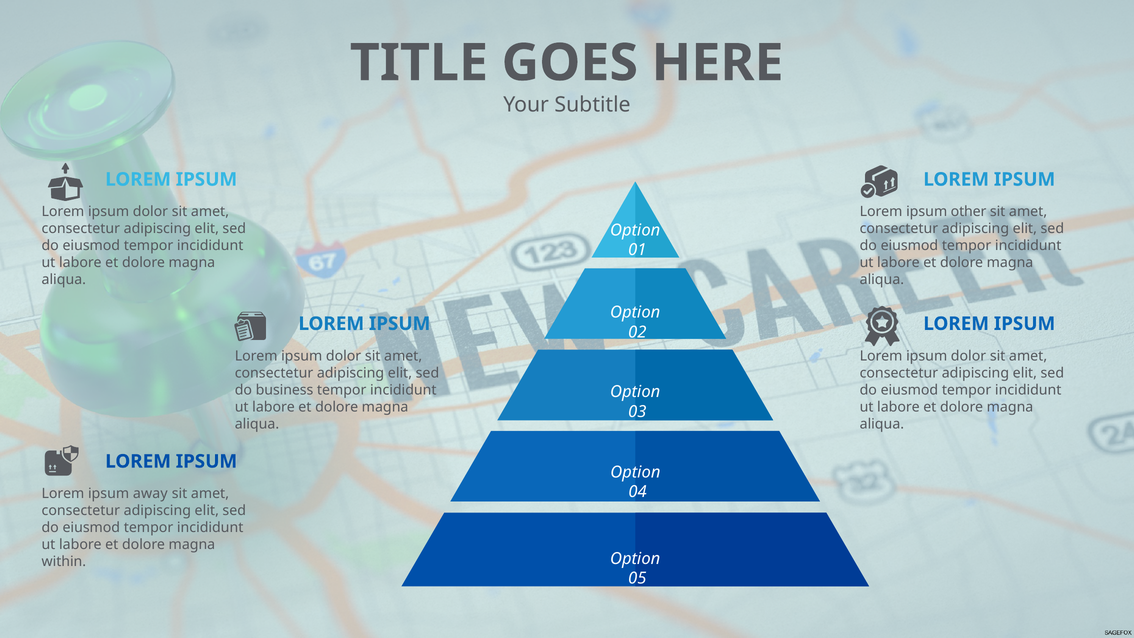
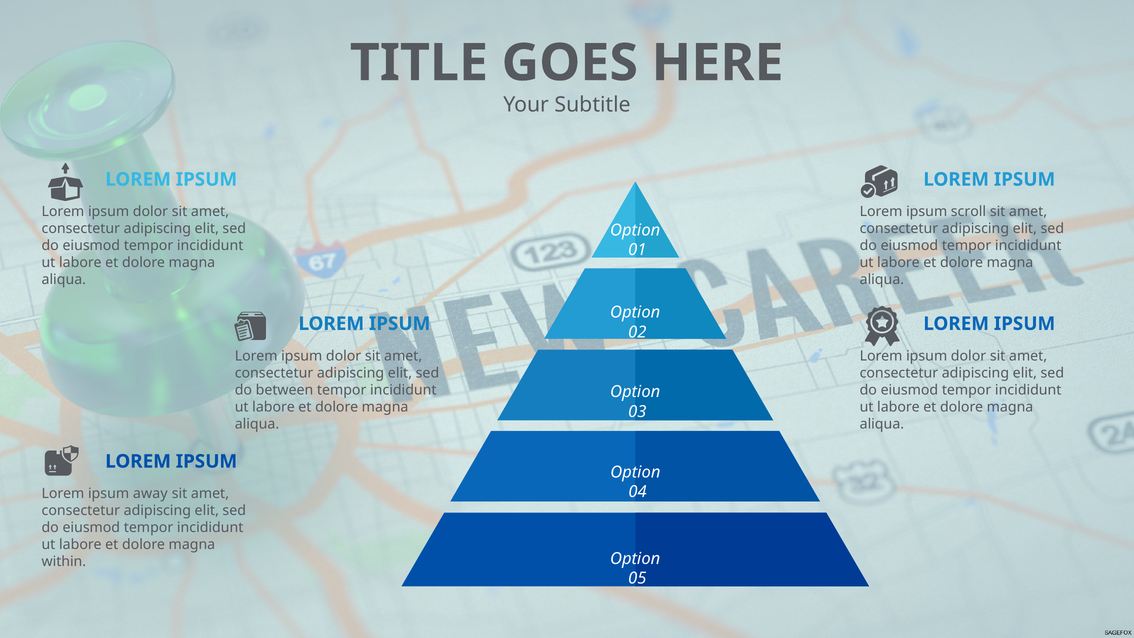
other: other -> scroll
business: business -> between
